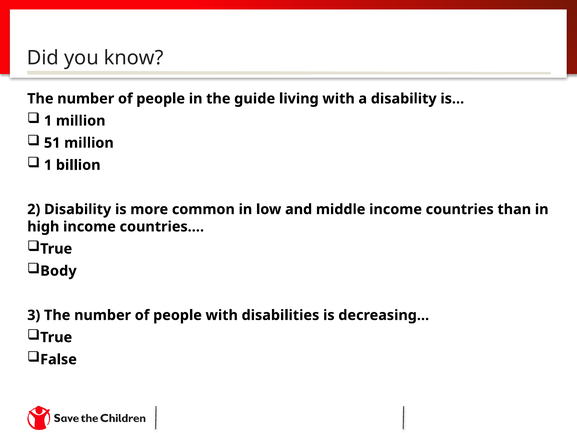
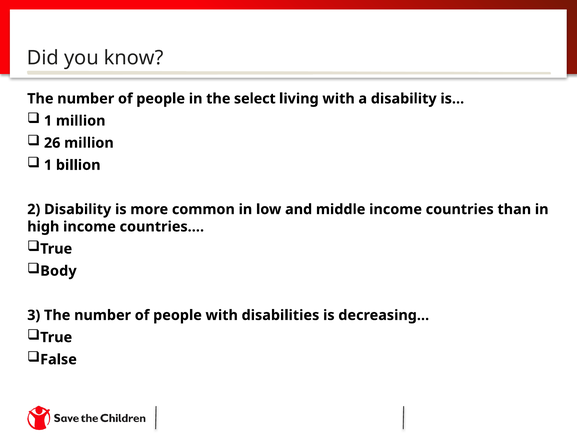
guide: guide -> select
51: 51 -> 26
